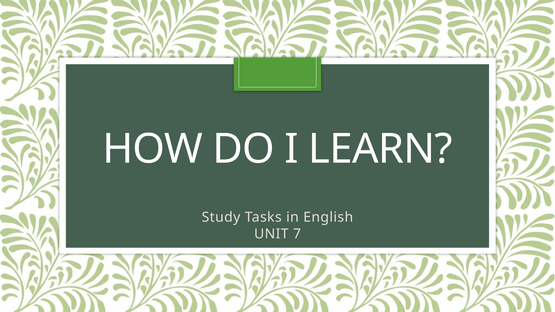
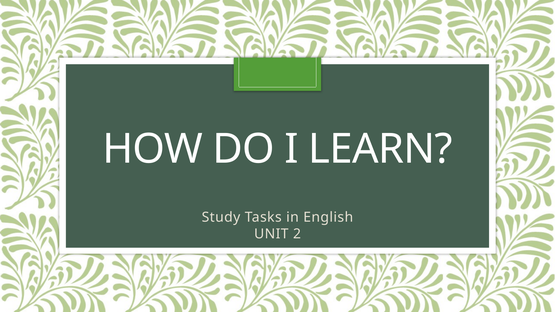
7: 7 -> 2
